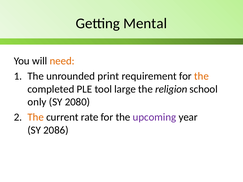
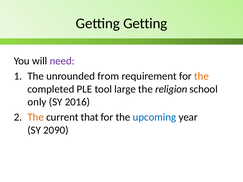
Getting Mental: Mental -> Getting
need colour: orange -> purple
print: print -> from
2080: 2080 -> 2016
rate: rate -> that
upcoming colour: purple -> blue
2086: 2086 -> 2090
